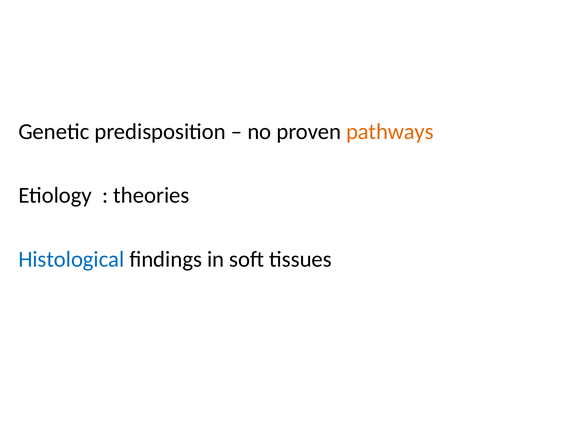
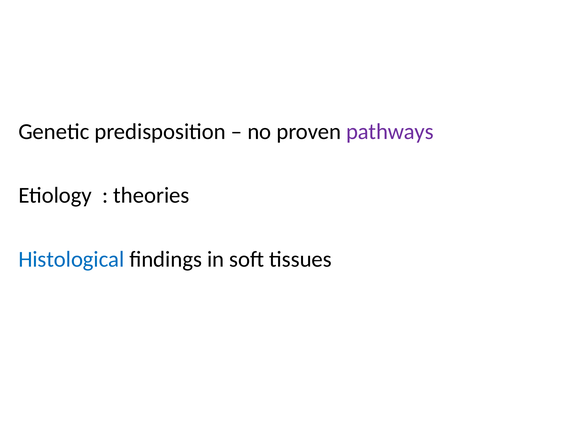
pathways colour: orange -> purple
